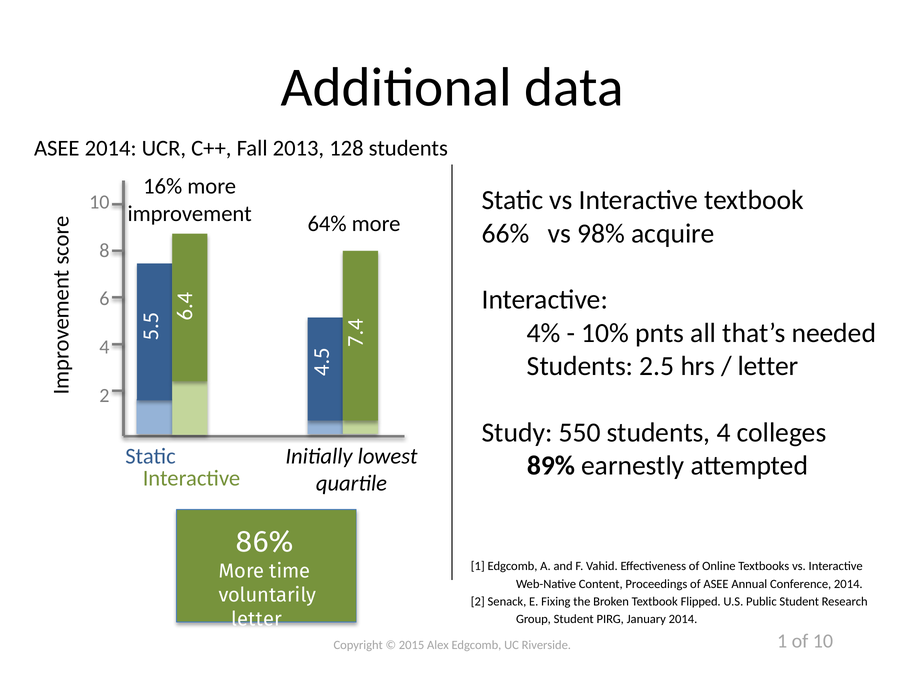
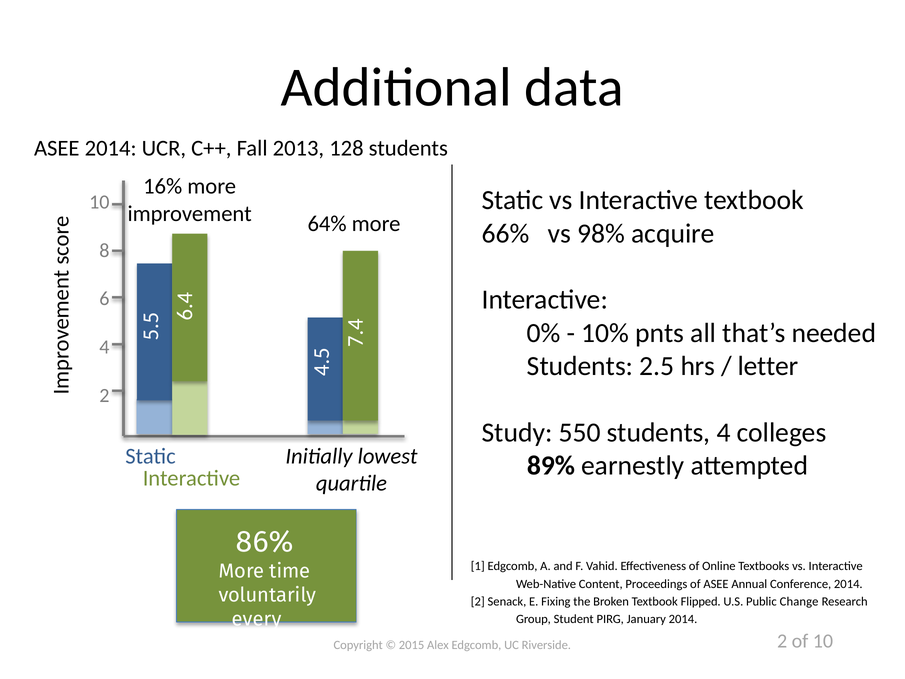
4%: 4% -> 0%
Public Student: Student -> Change
letter at (257, 619): letter -> every
Riverside 1: 1 -> 2
